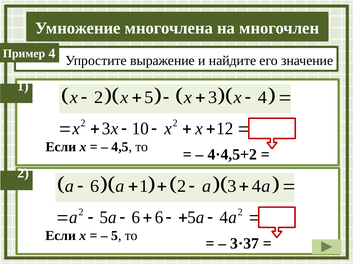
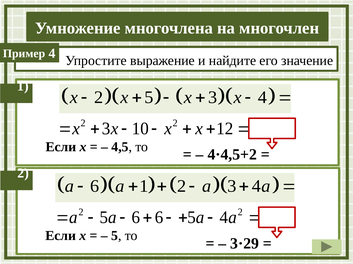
3·37: 3·37 -> 3·29
